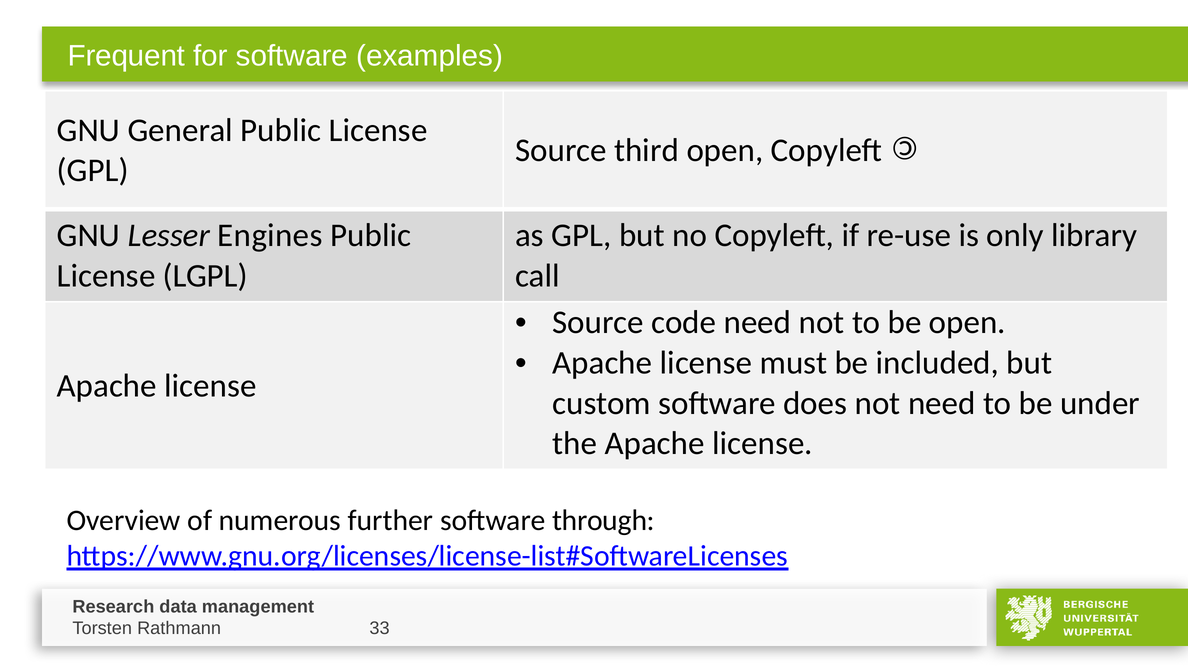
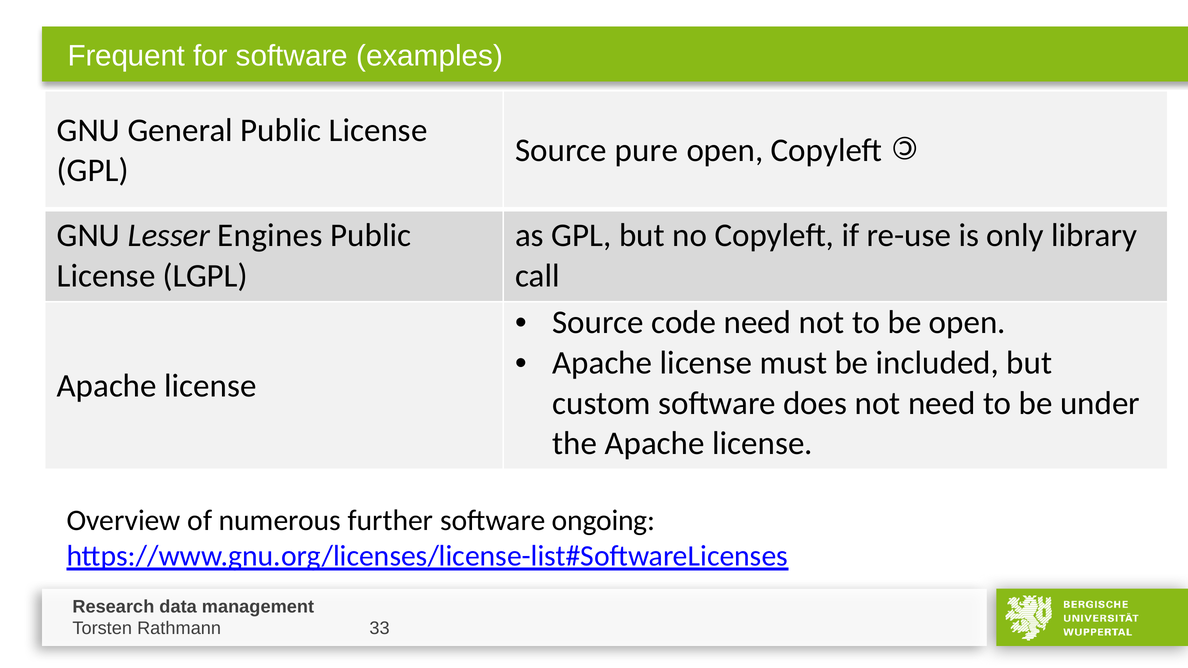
third: third -> pure
through: through -> ongoing
